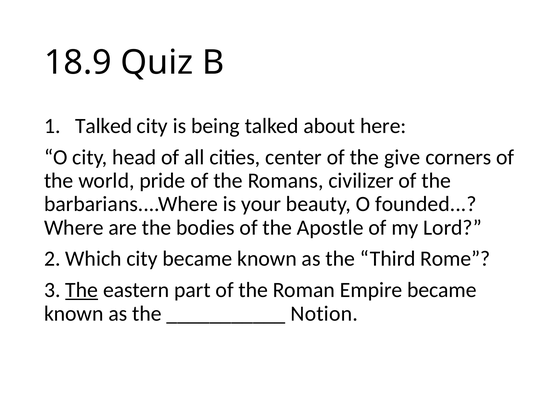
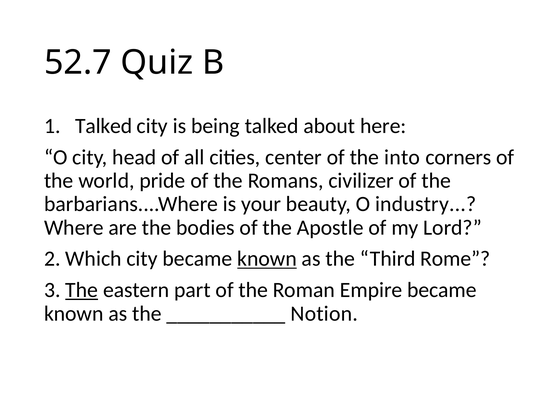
18.9: 18.9 -> 52.7
give: give -> into
founded: founded -> industry
known at (267, 259) underline: none -> present
